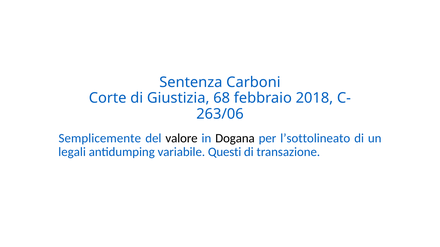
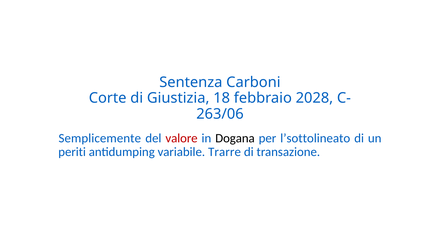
68: 68 -> 18
2018: 2018 -> 2028
valore colour: black -> red
legali: legali -> periti
Questi: Questi -> Trarre
